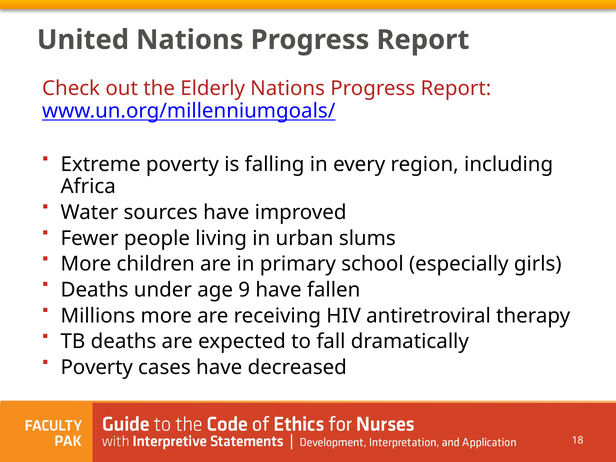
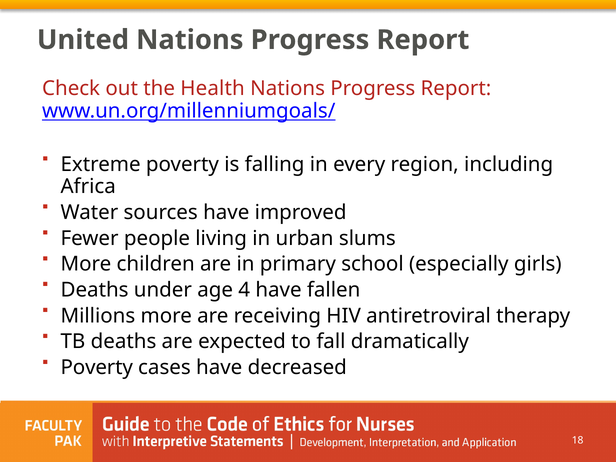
Elderly: Elderly -> Health
9: 9 -> 4
